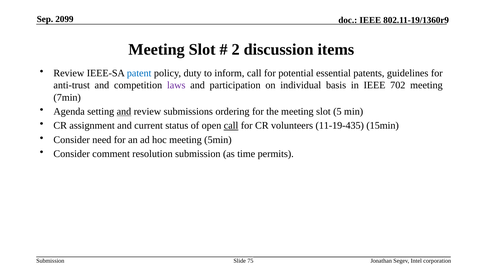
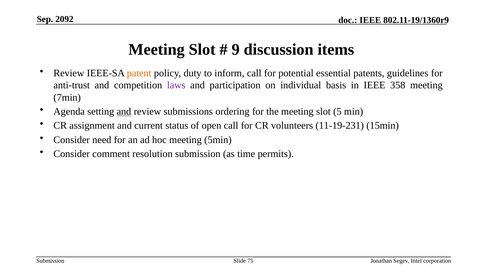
2099: 2099 -> 2092
2: 2 -> 9
patent colour: blue -> orange
702: 702 -> 358
call at (231, 125) underline: present -> none
11-19-435: 11-19-435 -> 11-19-231
